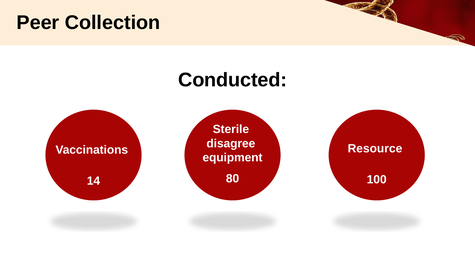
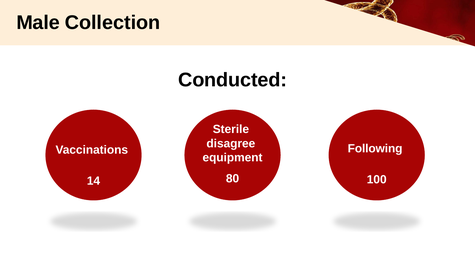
Peer: Peer -> Male
Resource: Resource -> Following
